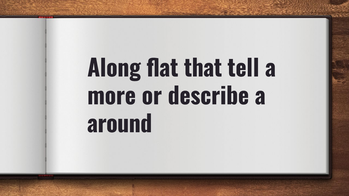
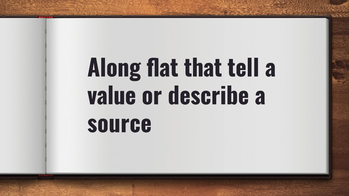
more: more -> value
around: around -> source
